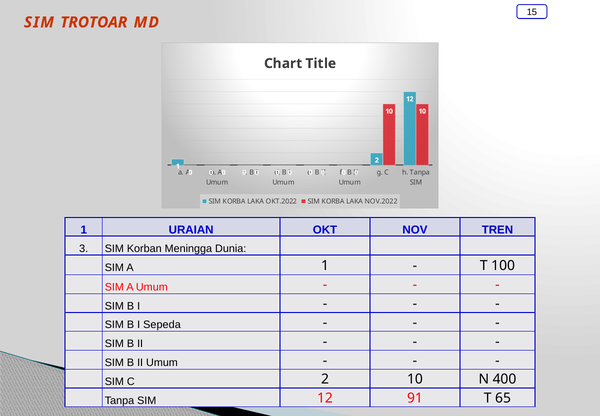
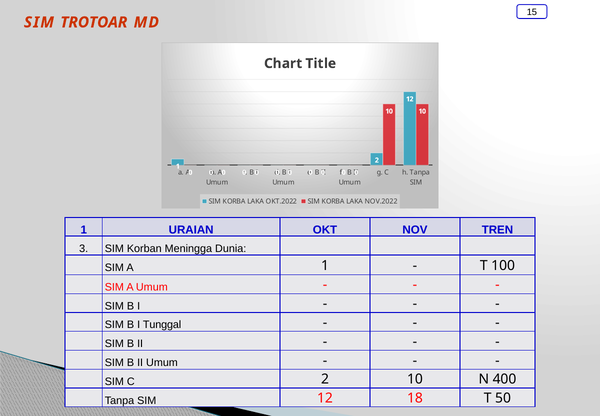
Sepeda: Sepeda -> Tunggal
91: 91 -> 18
65: 65 -> 50
